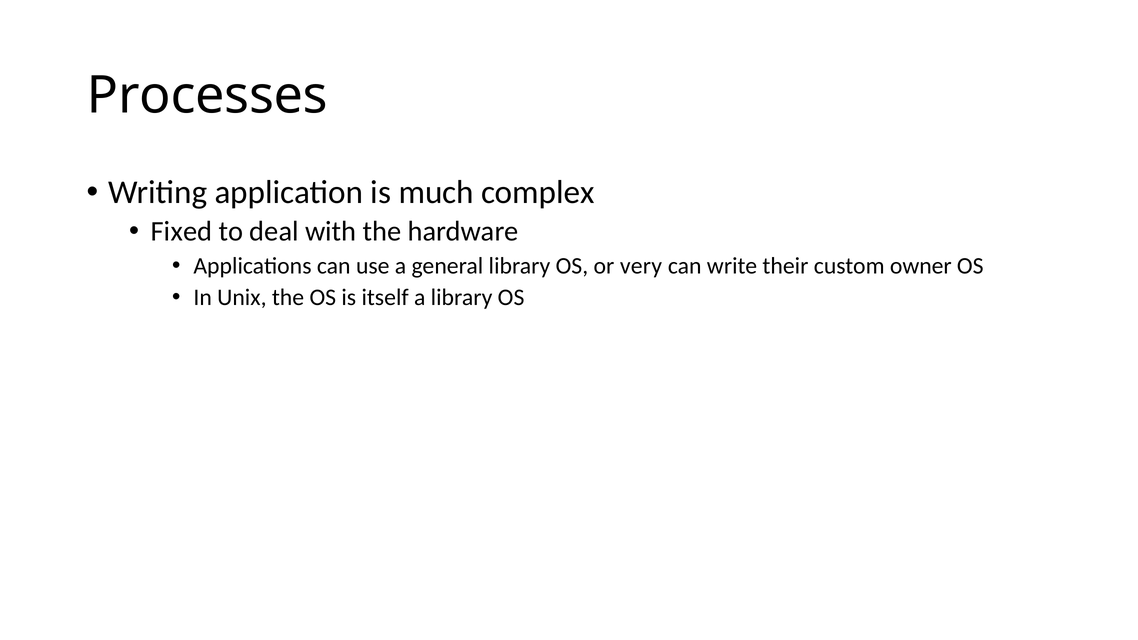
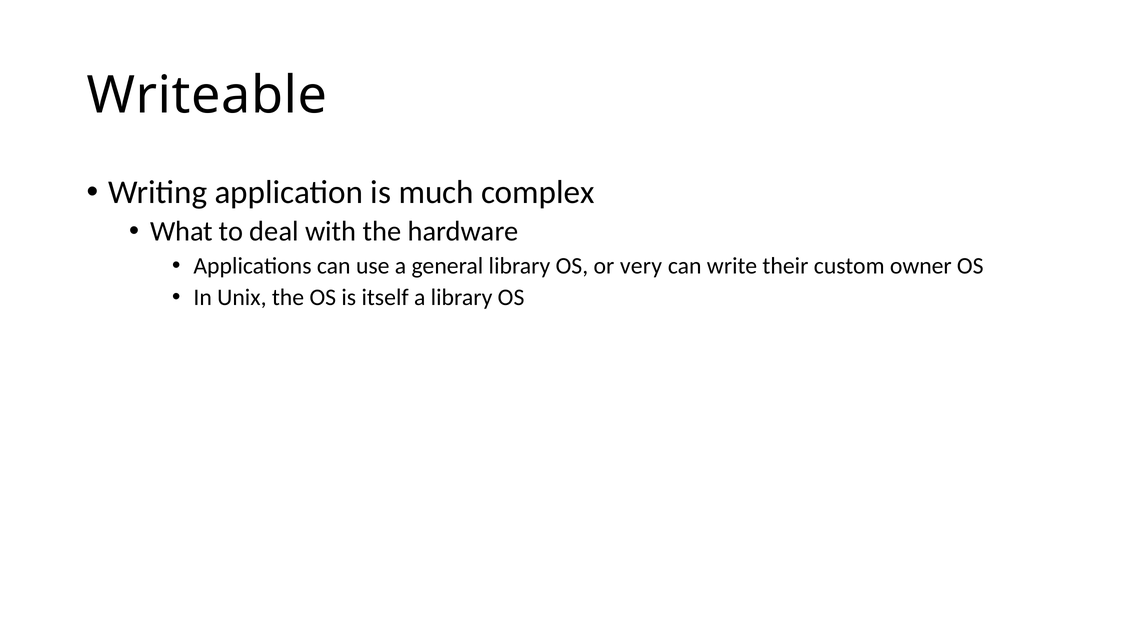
Processes: Processes -> Writeable
Fixed: Fixed -> What
